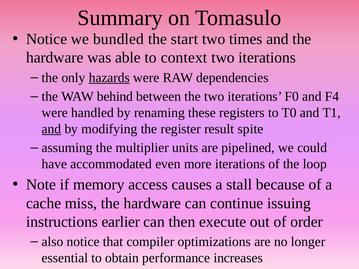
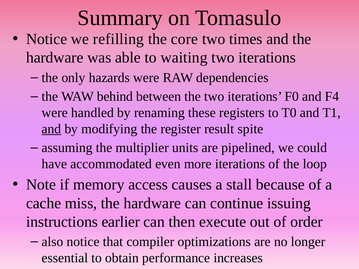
bundled: bundled -> refilling
start: start -> core
context: context -> waiting
hazards underline: present -> none
